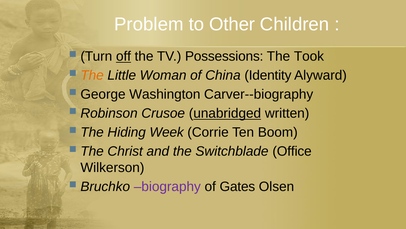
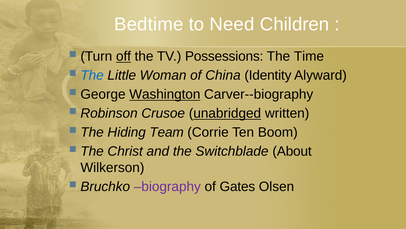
Problem: Problem -> Bedtime
Other: Other -> Need
Took: Took -> Time
The at (92, 75) colour: orange -> blue
Washington underline: none -> present
Week: Week -> Team
Office: Office -> About
